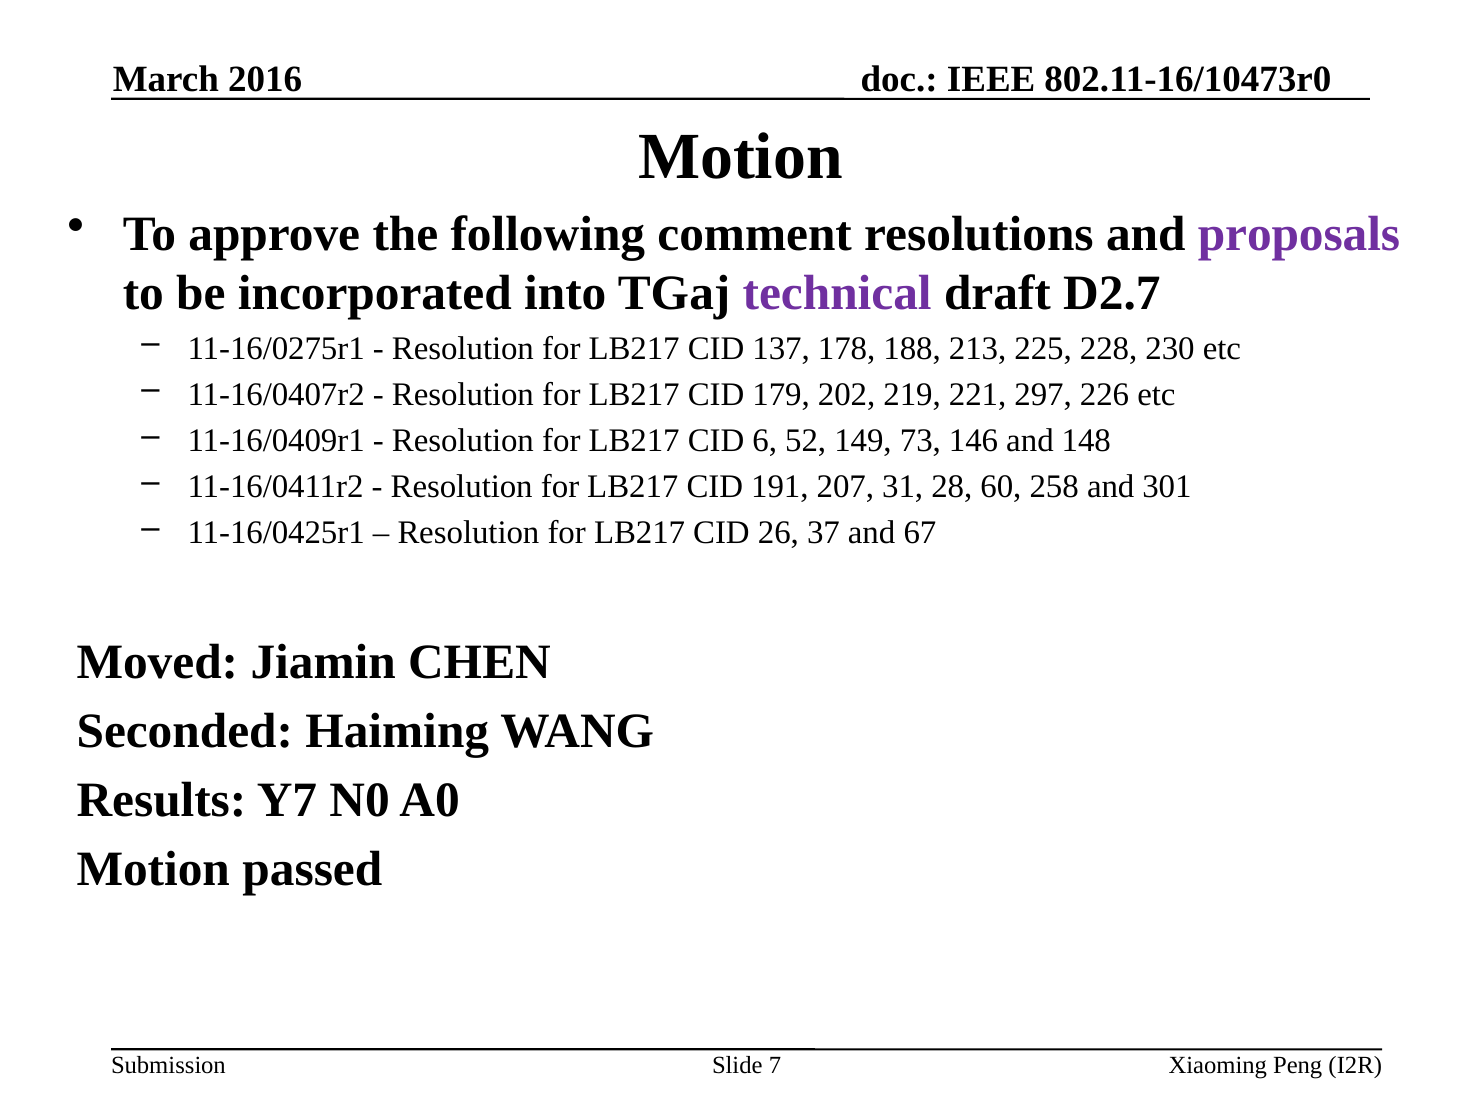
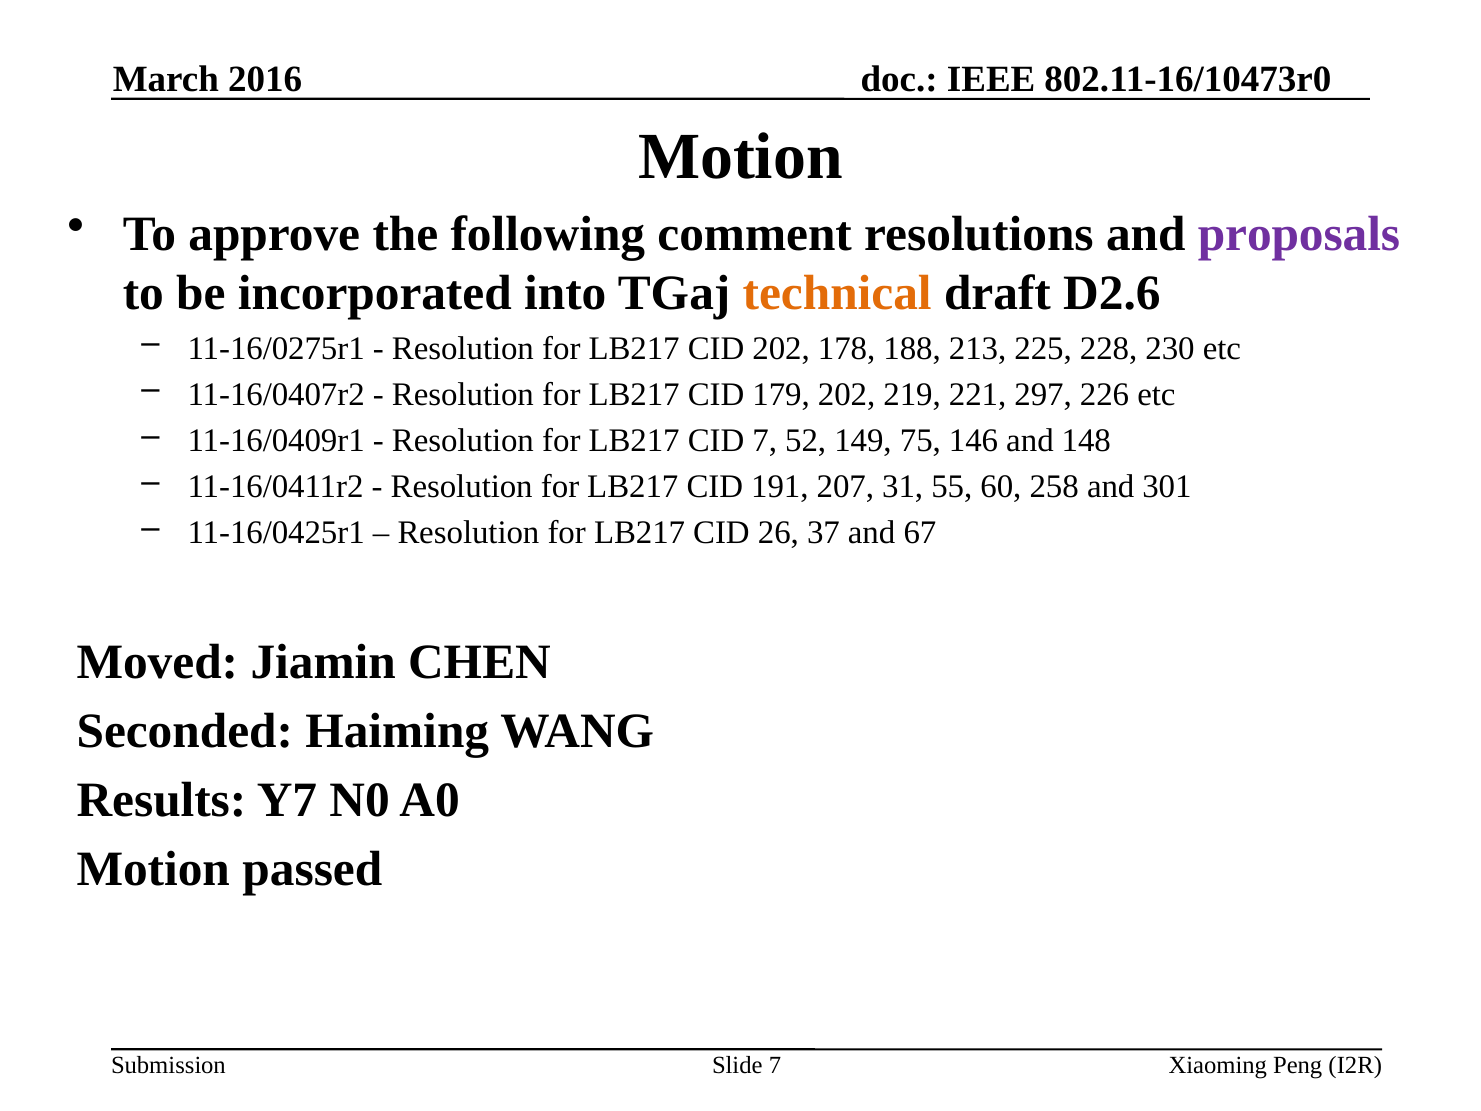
technical colour: purple -> orange
D2.7: D2.7 -> D2.6
CID 137: 137 -> 202
CID 6: 6 -> 7
73: 73 -> 75
28: 28 -> 55
